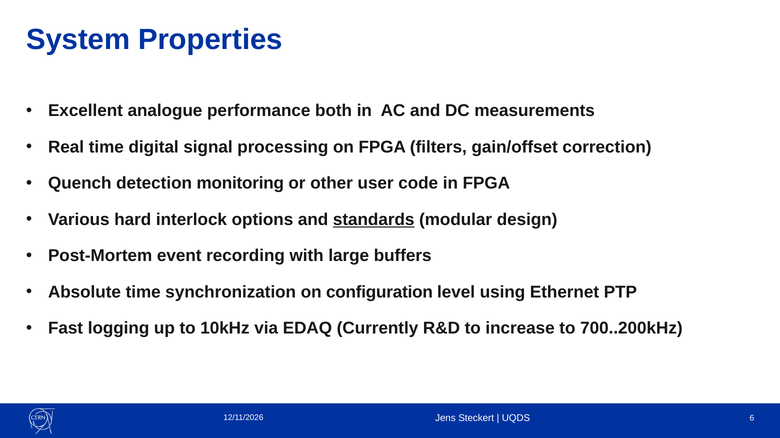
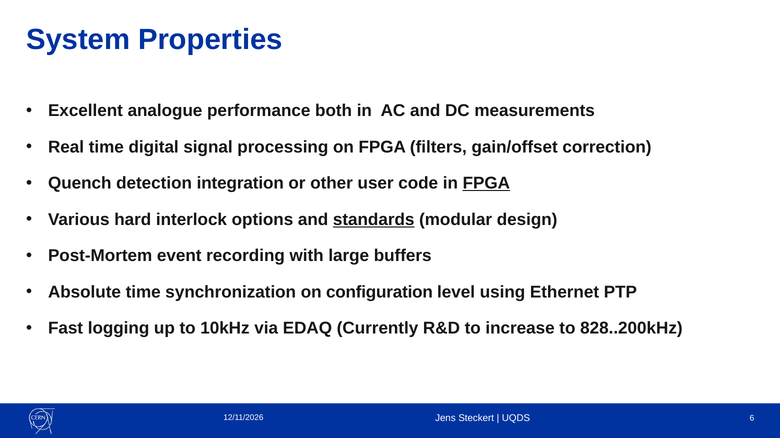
monitoring: monitoring -> integration
FPGA at (486, 184) underline: none -> present
700..200kHz: 700..200kHz -> 828..200kHz
